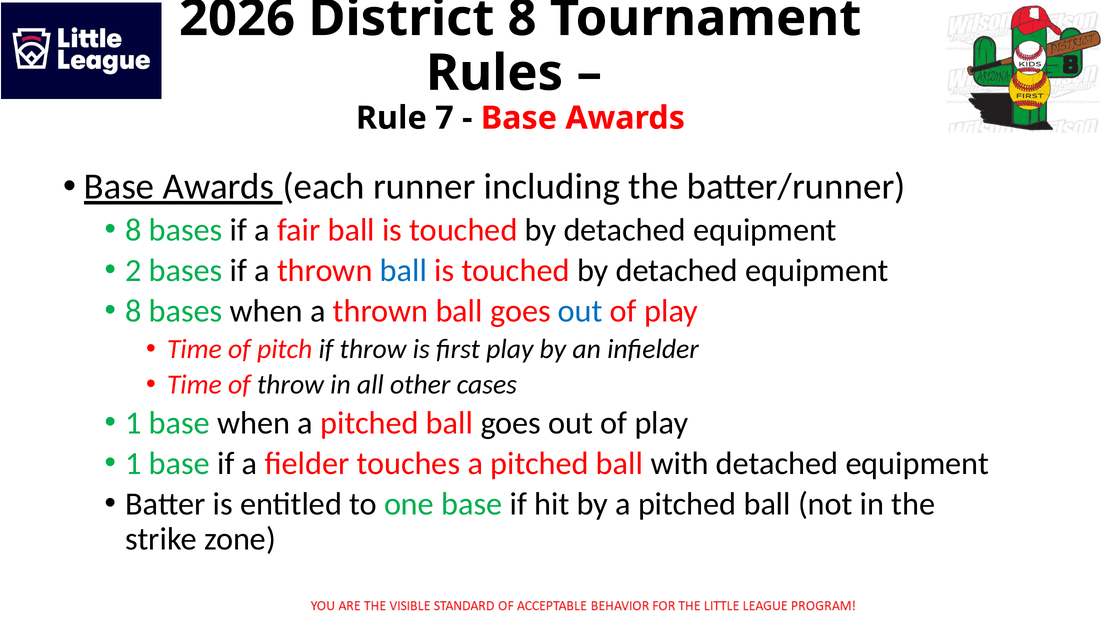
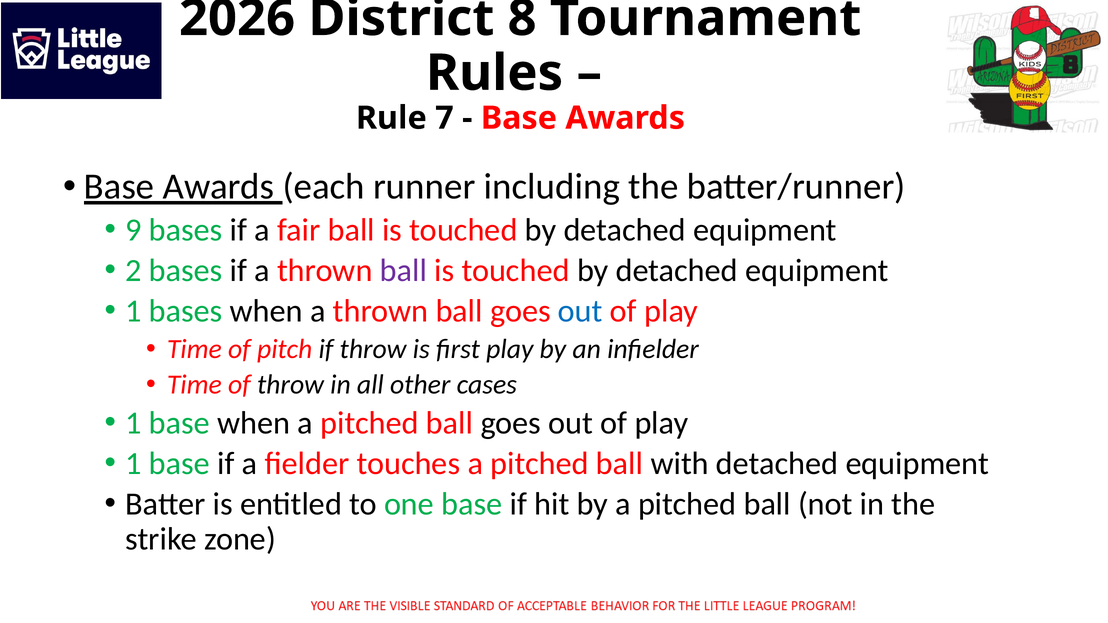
8 at (134, 230): 8 -> 9
ball at (403, 271) colour: blue -> purple
8 at (134, 311): 8 -> 1
